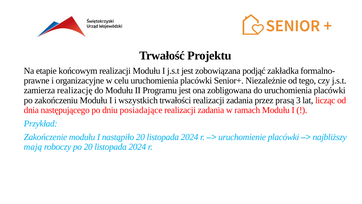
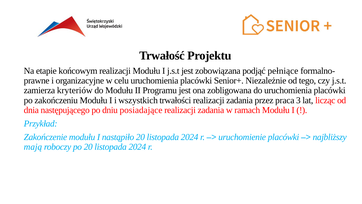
zakładka: zakładka -> pełniące
realizację: realizację -> kryteriów
prasą: prasą -> praca
